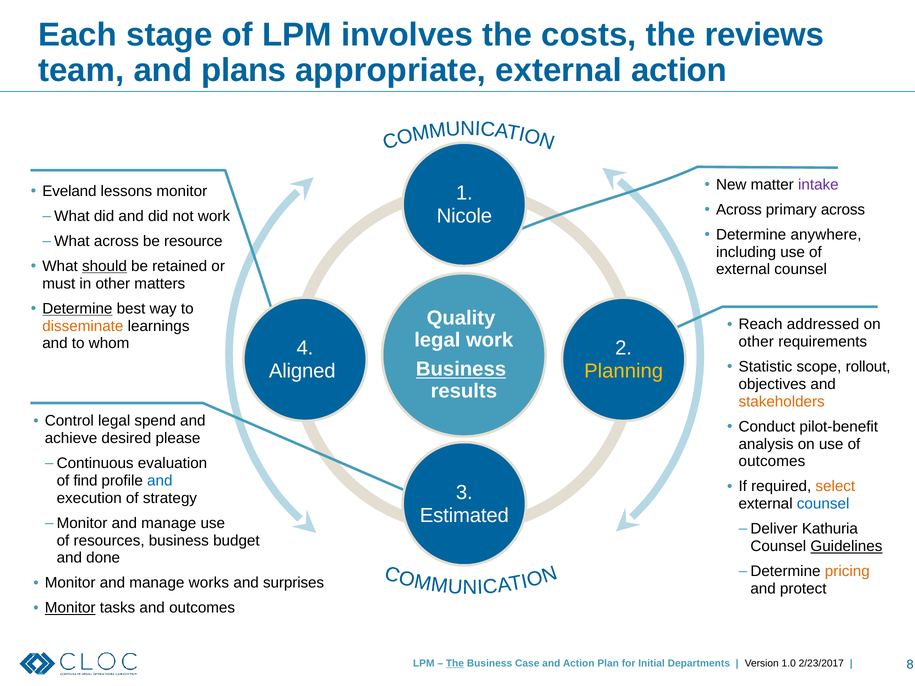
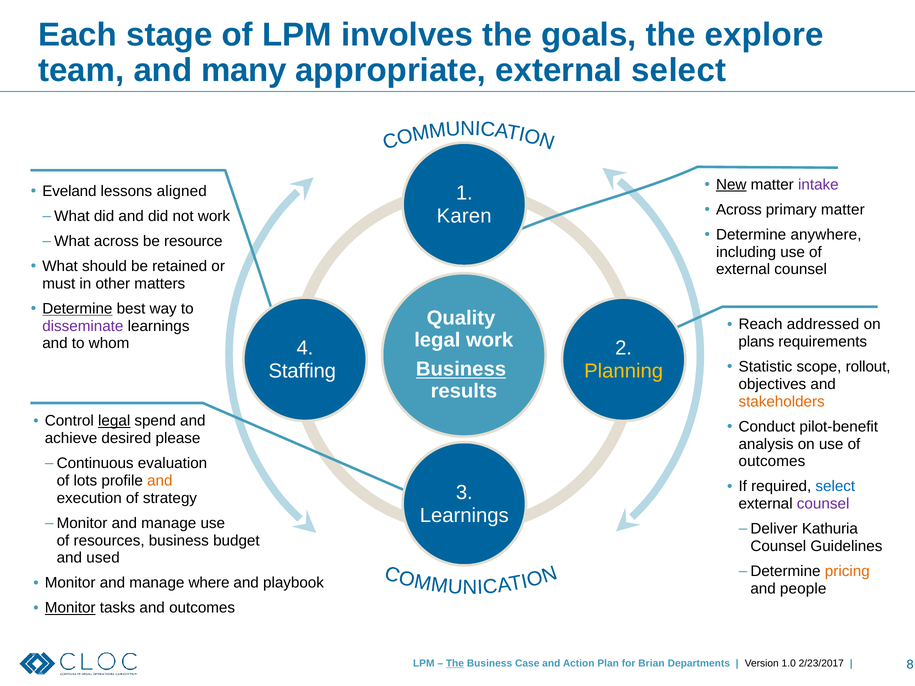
costs: costs -> goals
reviews: reviews -> explore
plans: plans -> many
external action: action -> select
New underline: none -> present
lessons monitor: monitor -> aligned
primary across: across -> matter
Nicole: Nicole -> Karen
should underline: present -> none
disseminate colour: orange -> purple
other at (756, 342): other -> plans
Aligned: Aligned -> Staffing
legal at (114, 421) underline: none -> present
find: find -> lots
and at (160, 481) colour: blue -> orange
select at (835, 487) colour: orange -> blue
counsel at (823, 504) colour: blue -> purple
Estimated at (464, 516): Estimated -> Learnings
Guidelines underline: present -> none
done: done -> used
works: works -> where
surprises: surprises -> playbook
protect: protect -> people
Initial: Initial -> Brian
